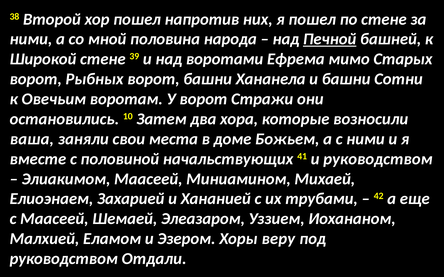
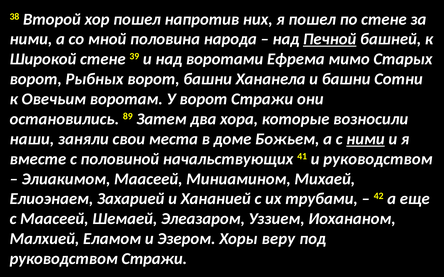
10: 10 -> 89
ваша: ваша -> наши
ними at (365, 139) underline: none -> present
руководством Отдали: Отдали -> Стражи
